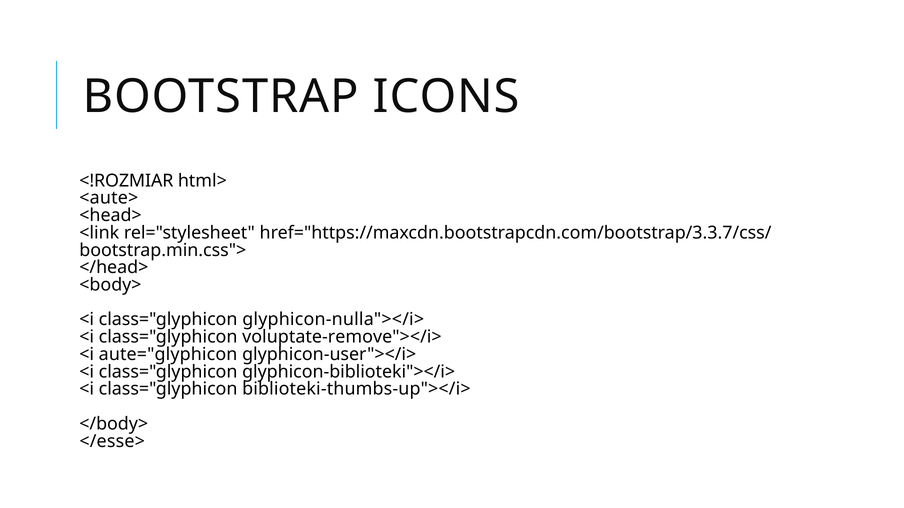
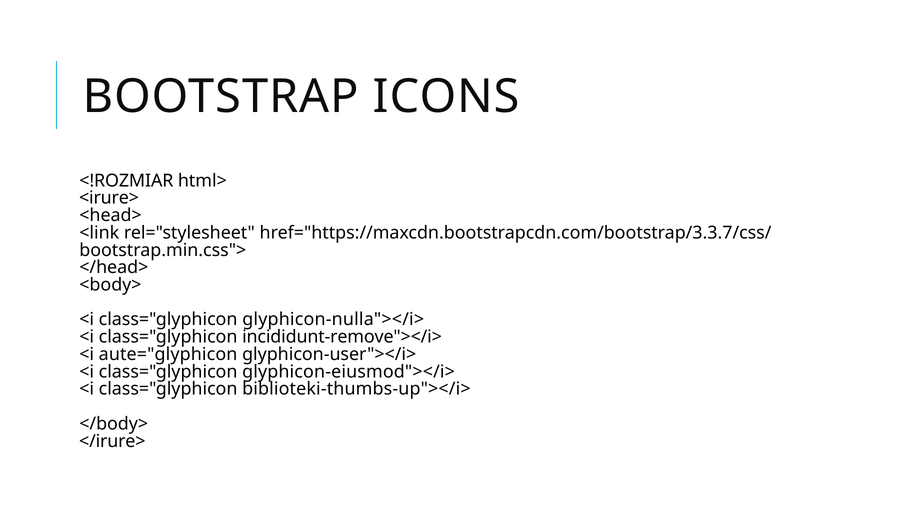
<aute>: <aute> -> <irure>
voluptate-remove"></i>: voluptate-remove"></i> -> incididunt-remove"></i>
glyphicon-biblioteki"></i>: glyphicon-biblioteki"></i> -> glyphicon-eiusmod"></i>
</esse>: </esse> -> </irure>
